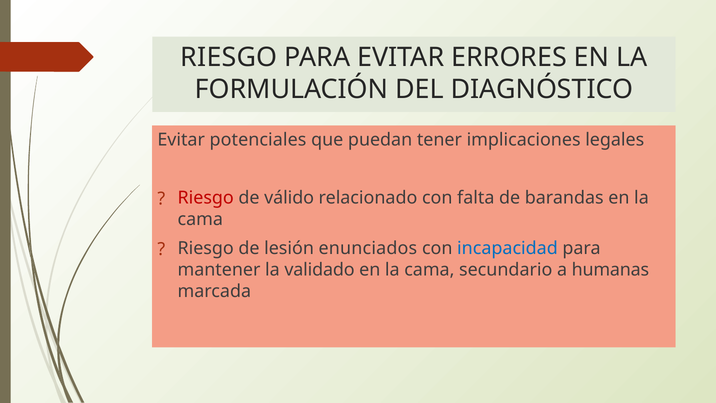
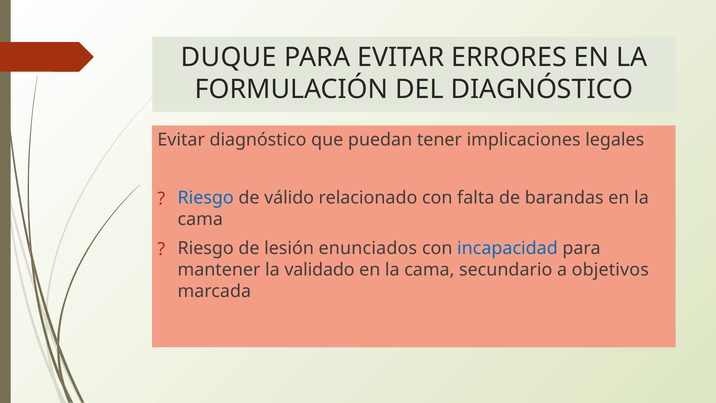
RIESGO at (229, 57): RIESGO -> DUQUE
Evitar potenciales: potenciales -> diagnóstico
Riesgo at (206, 198) colour: red -> blue
humanas: humanas -> objetivos
